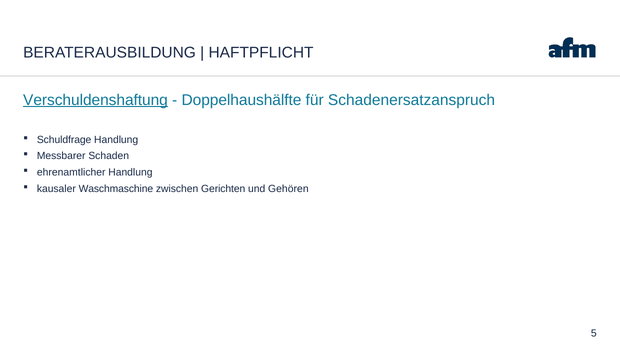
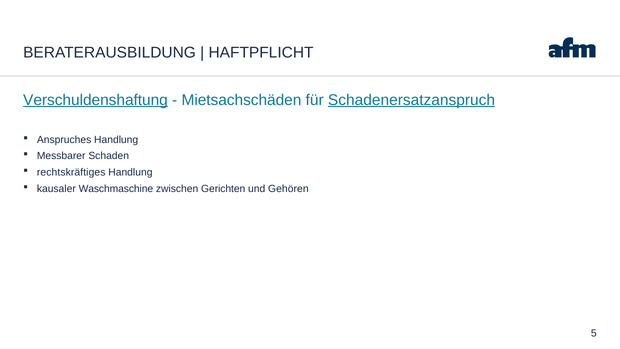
Doppelhaushälfte: Doppelhaushälfte -> Mietsachschäden
Schadenersatzanspruch underline: none -> present
Schuldfrage: Schuldfrage -> Anspruches
ehrenamtlicher: ehrenamtlicher -> rechtskräftiges
